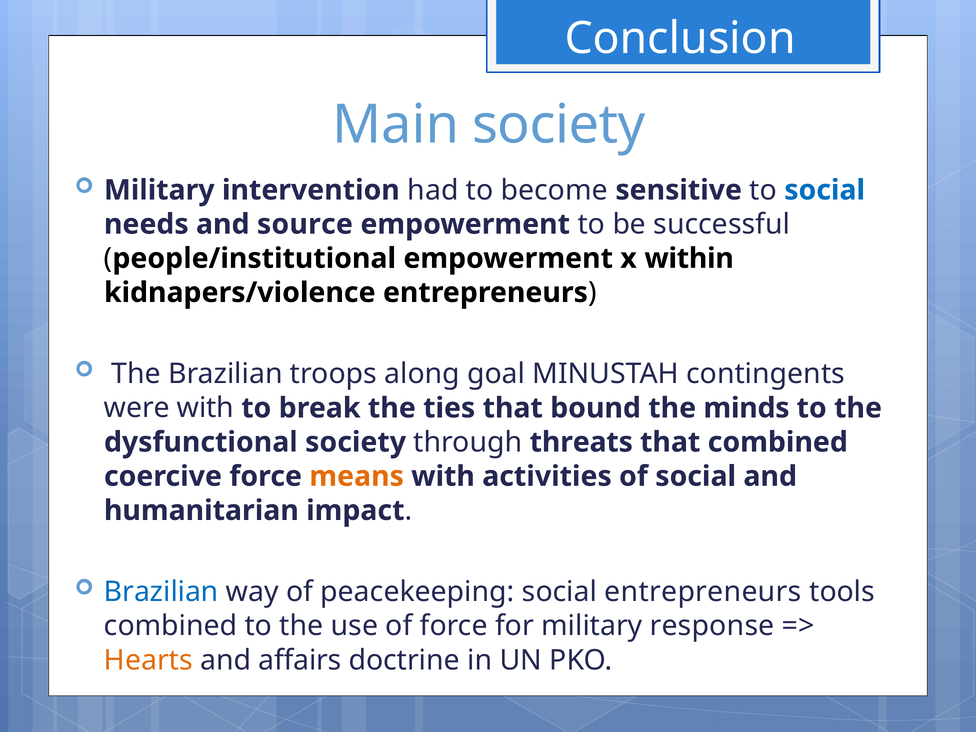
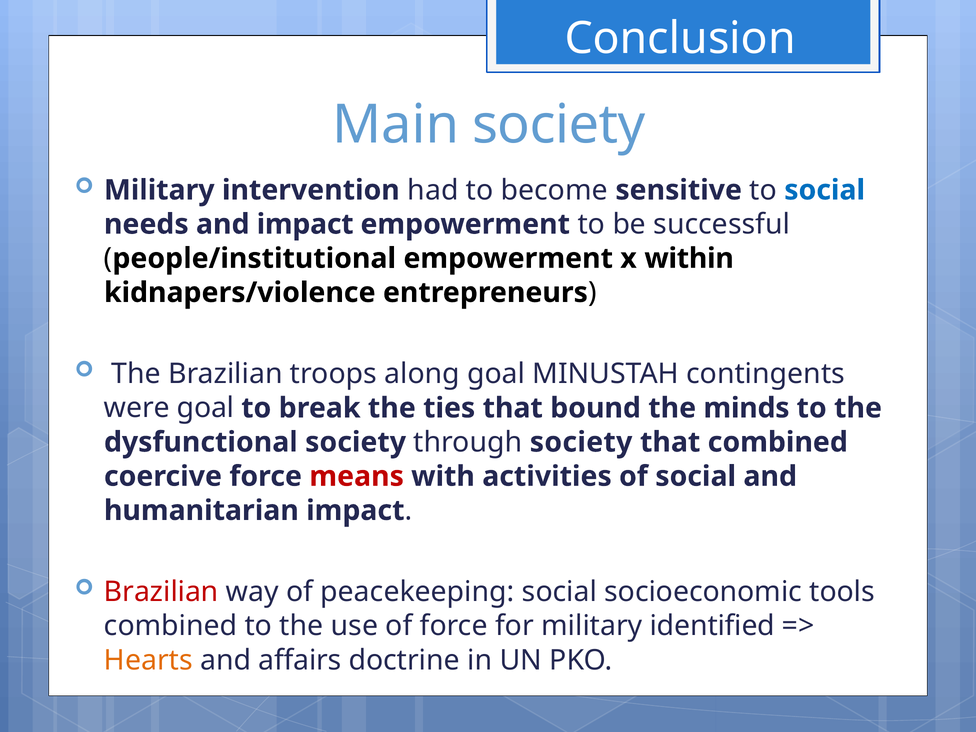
and source: source -> impact
were with: with -> goal
through threats: threats -> society
means colour: orange -> red
Brazilian at (161, 592) colour: blue -> red
social entrepreneurs: entrepreneurs -> socioeconomic
response: response -> identified
